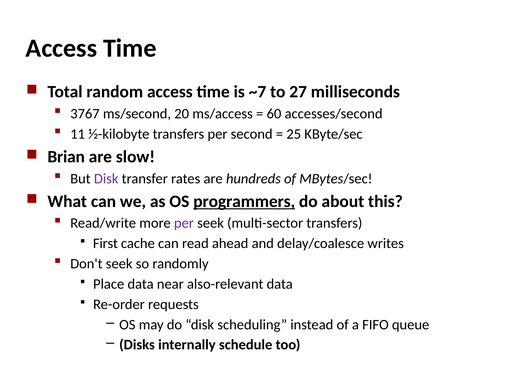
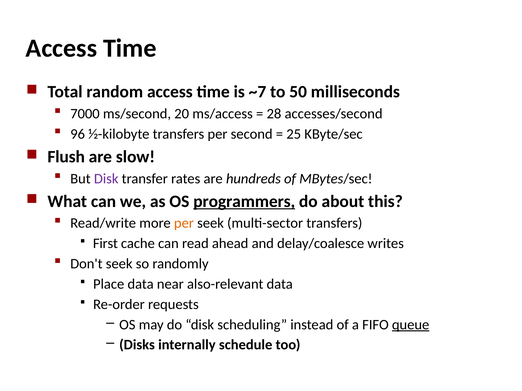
27: 27 -> 50
3767: 3767 -> 7000
60: 60 -> 28
11: 11 -> 96
Brian: Brian -> Flush
per at (184, 223) colour: purple -> orange
queue underline: none -> present
